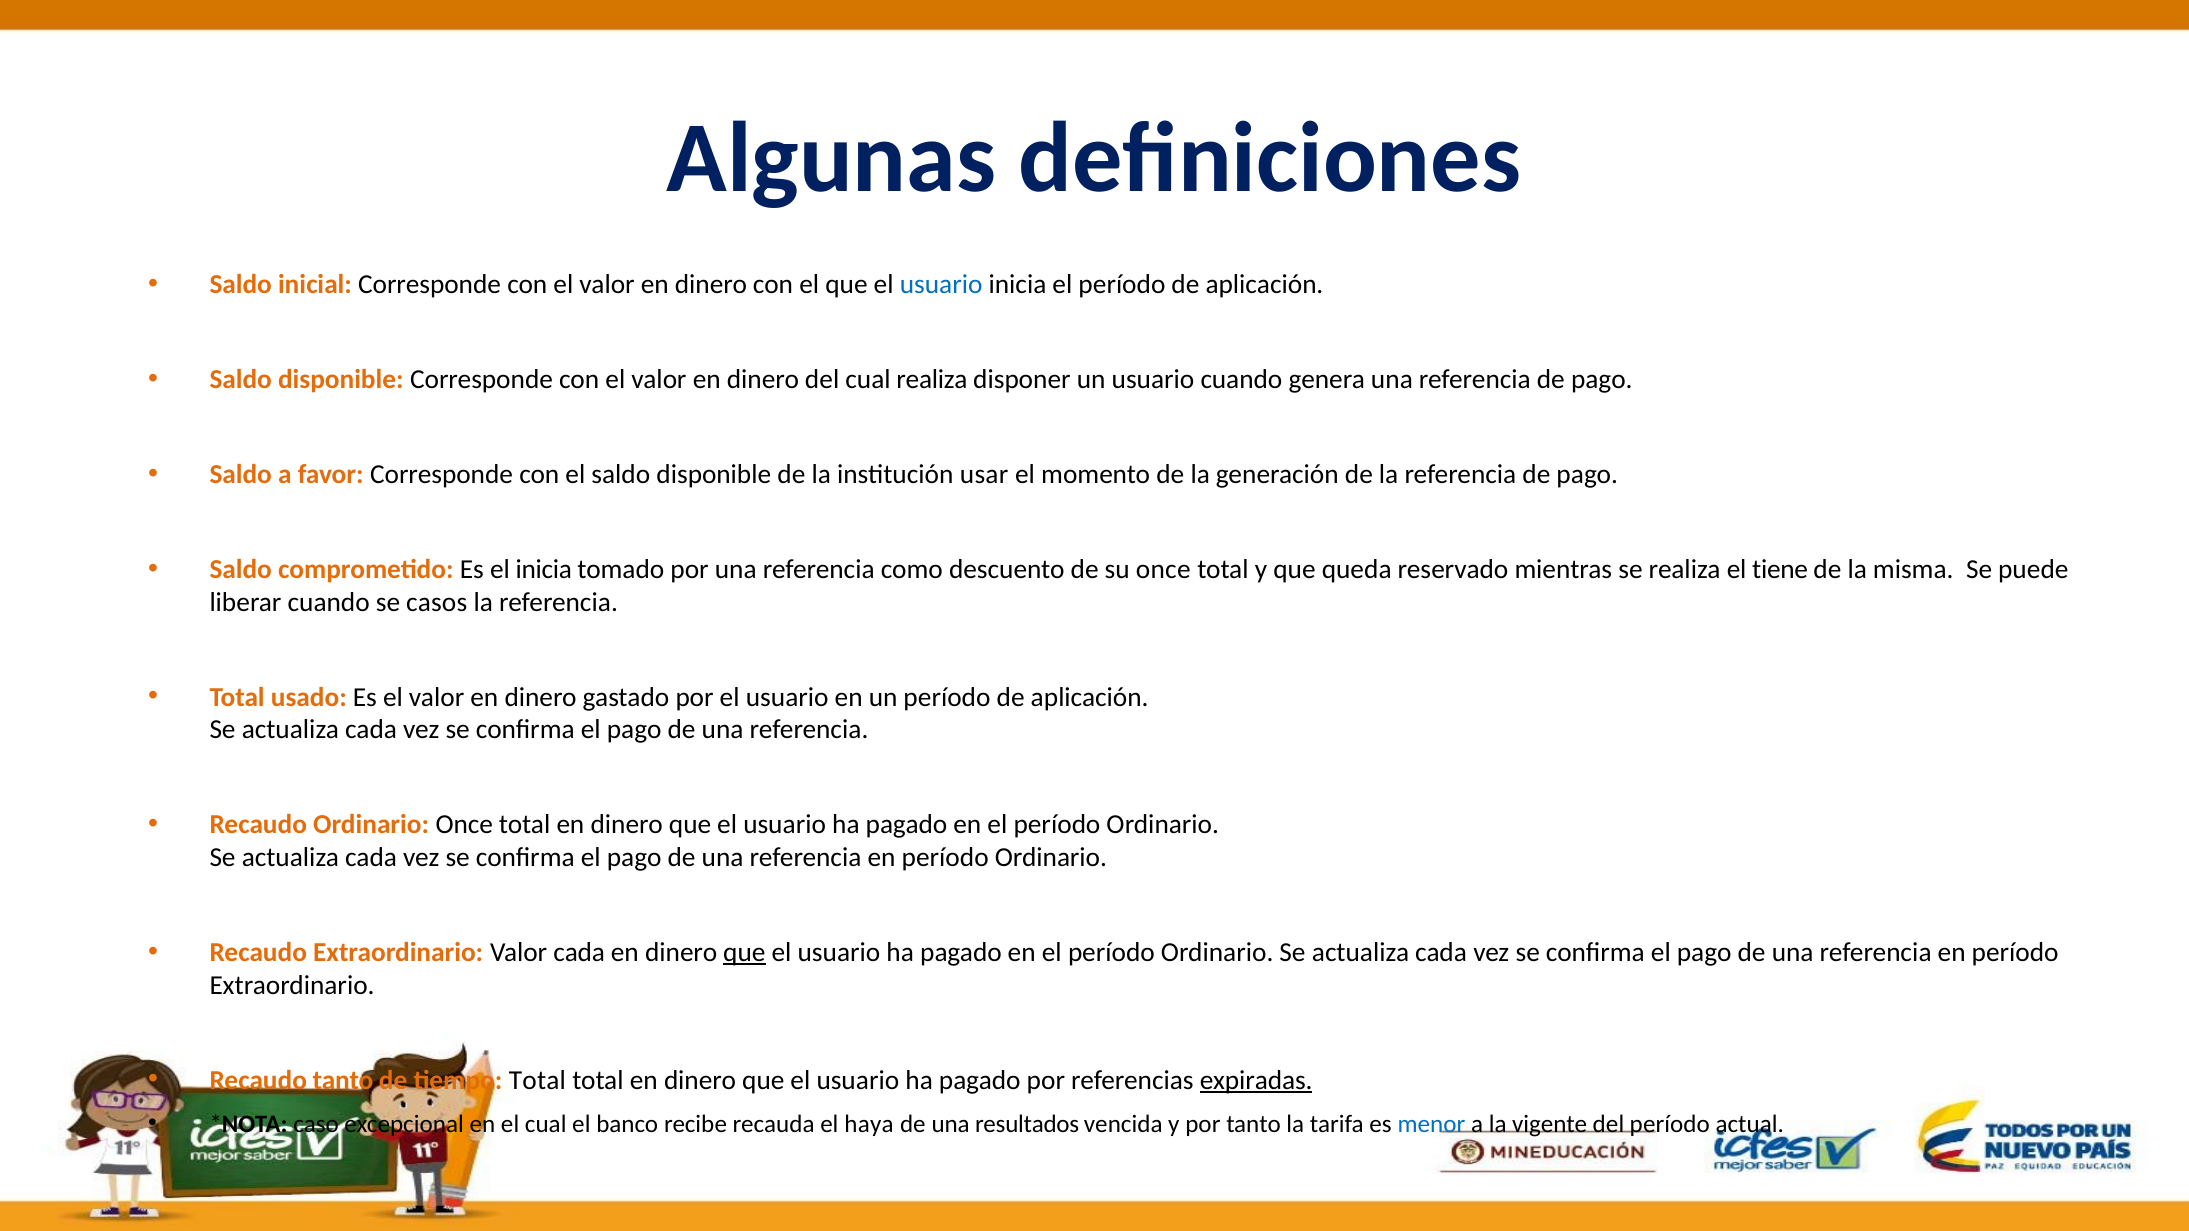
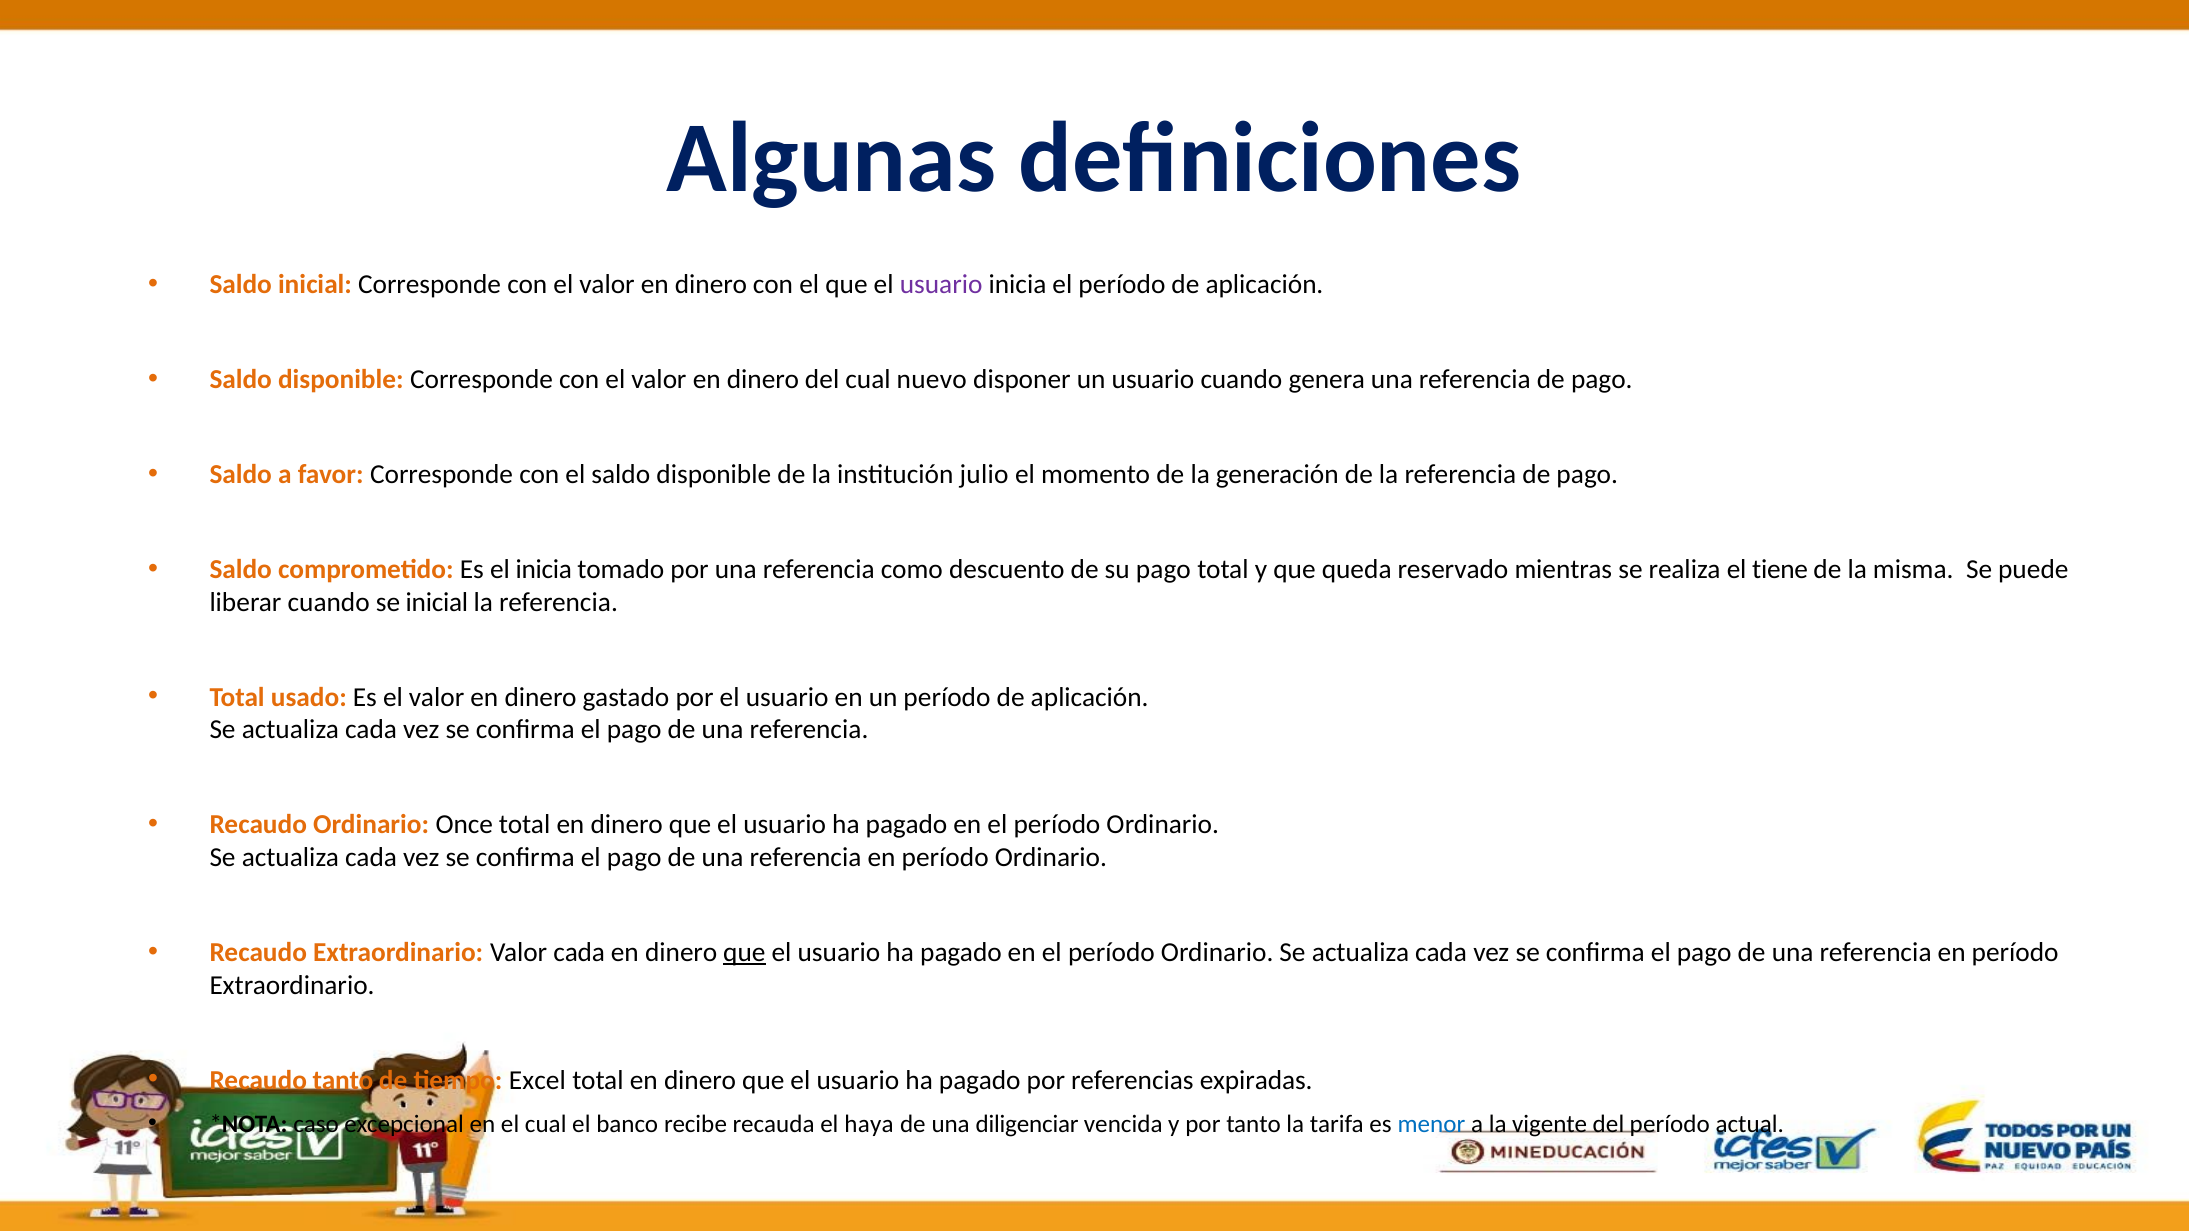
usuario at (941, 285) colour: blue -> purple
cual realiza: realiza -> nuevo
usar: usar -> julio
su once: once -> pago
se casos: casos -> inicial
tiempo Total: Total -> Excel
expiradas underline: present -> none
resultados: resultados -> diligenciar
